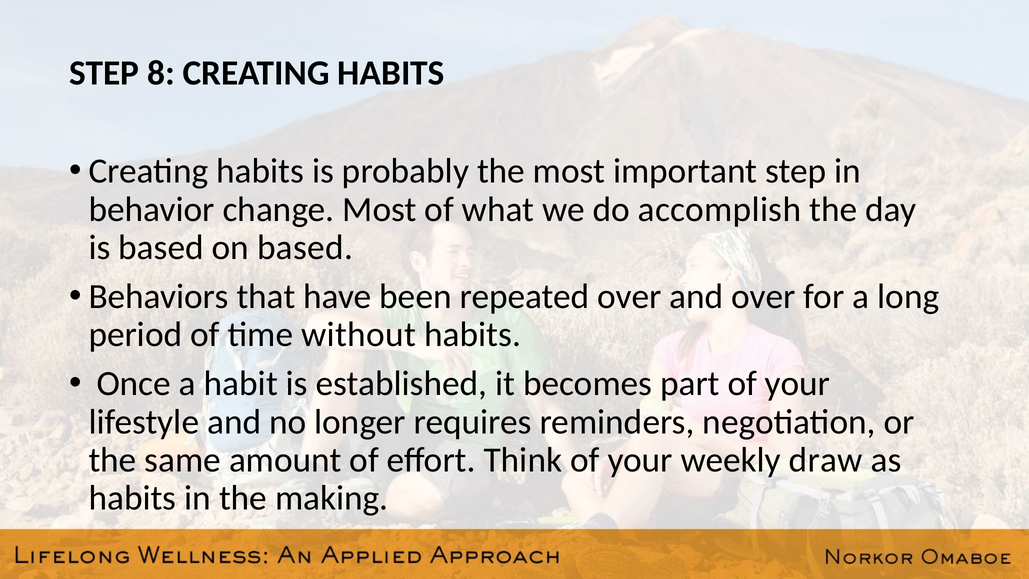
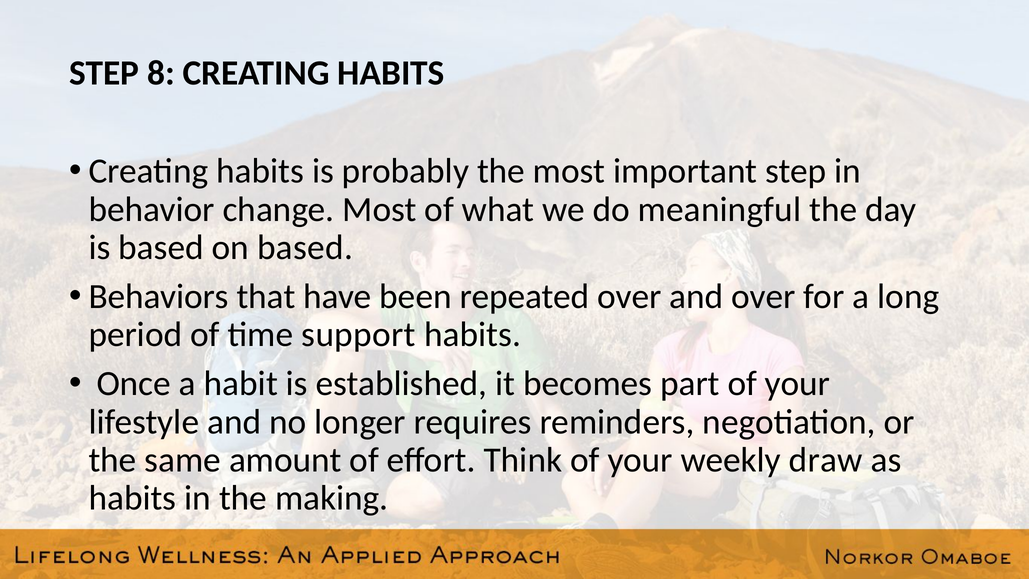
accomplish: accomplish -> meaningful
without: without -> support
